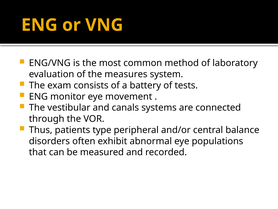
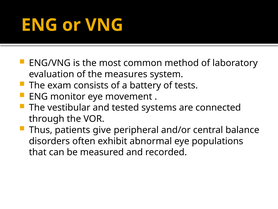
canals: canals -> tested
type: type -> give
